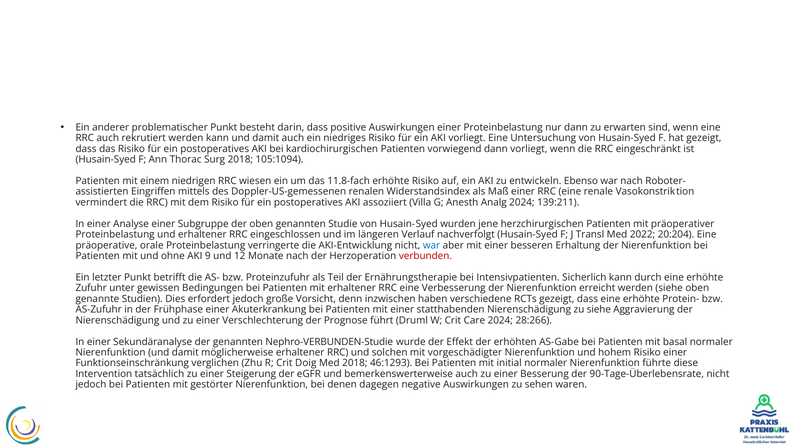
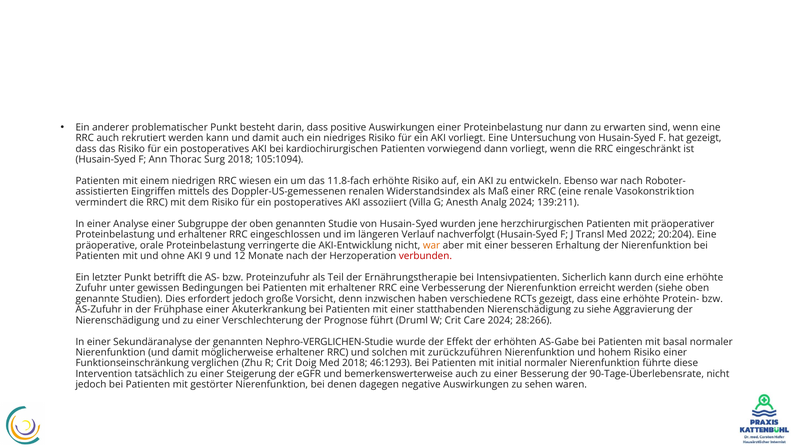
war at (432, 245) colour: blue -> orange
Nephro-VERBUNDEN-Studie: Nephro-VERBUNDEN-Studie -> Nephro-VERGLICHEN-Studie
vorgeschädigter: vorgeschädigter -> zurückzuführen
